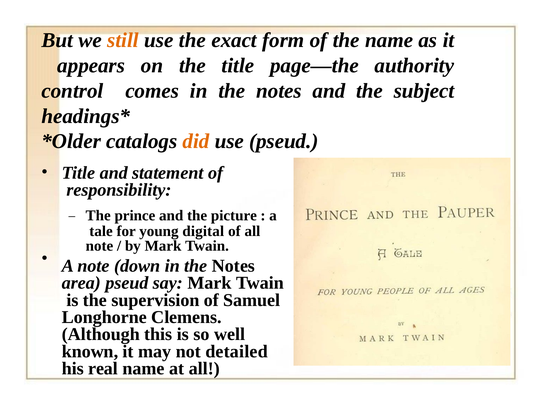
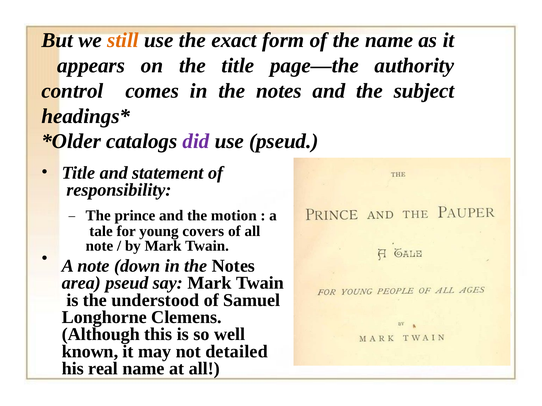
did colour: orange -> purple
picture: picture -> motion
digital: digital -> covers
supervision: supervision -> understood
